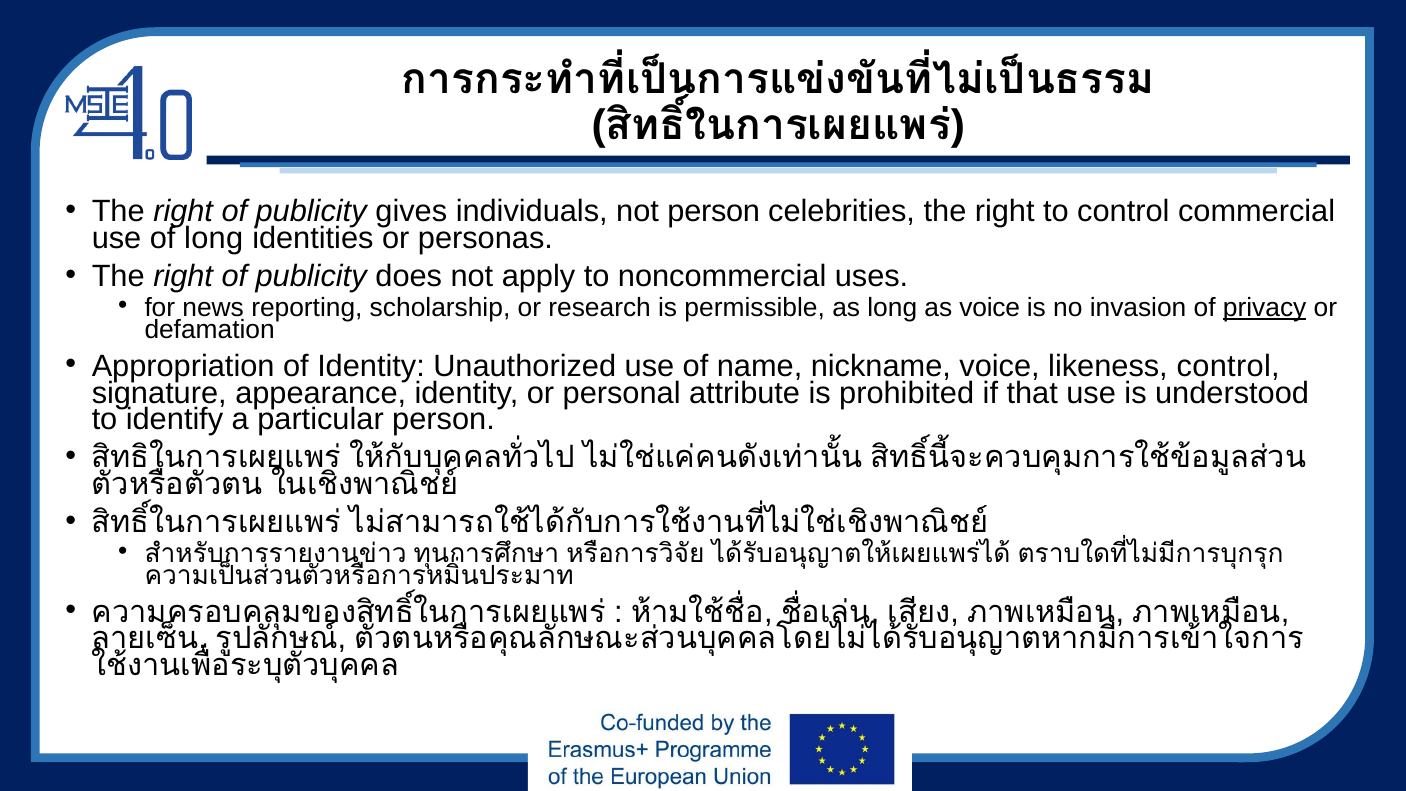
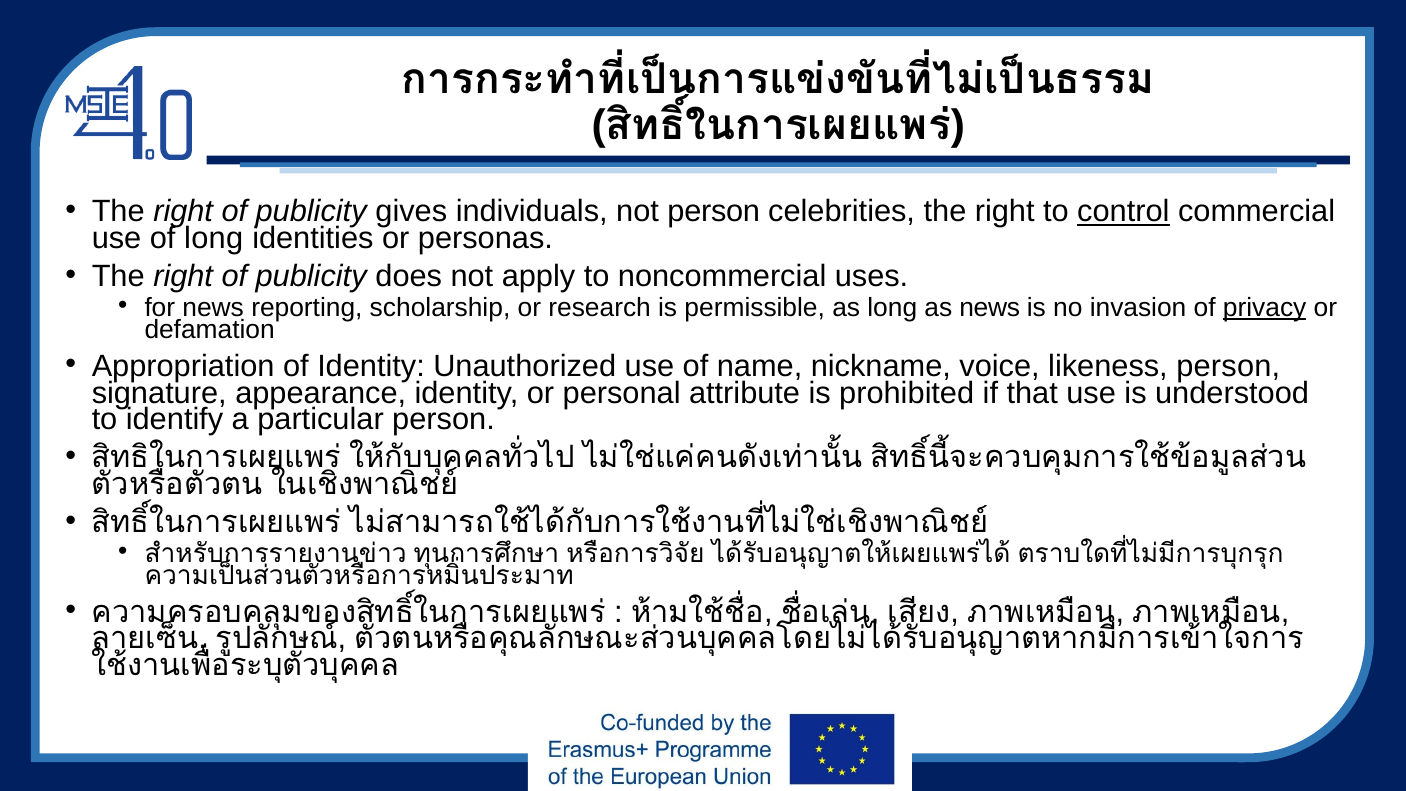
control at (1123, 212) underline: none -> present
as voice: voice -> news
likeness control: control -> person
